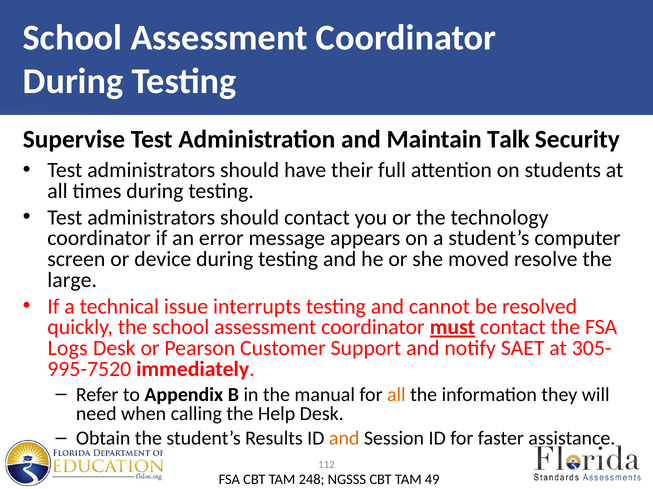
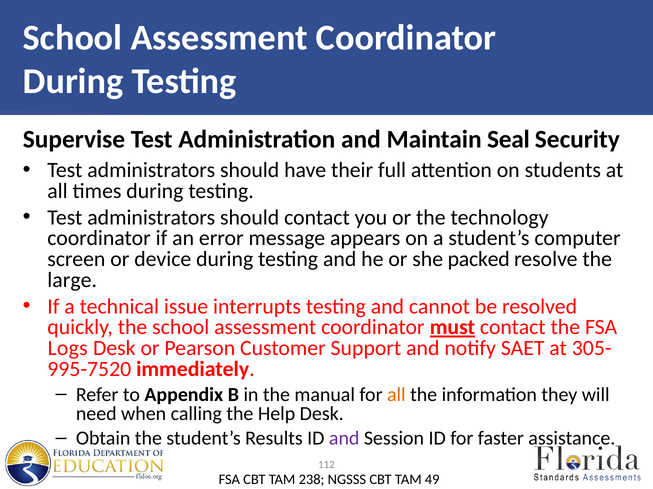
Talk: Talk -> Seal
moved: moved -> packed
and at (344, 439) colour: orange -> purple
248: 248 -> 238
